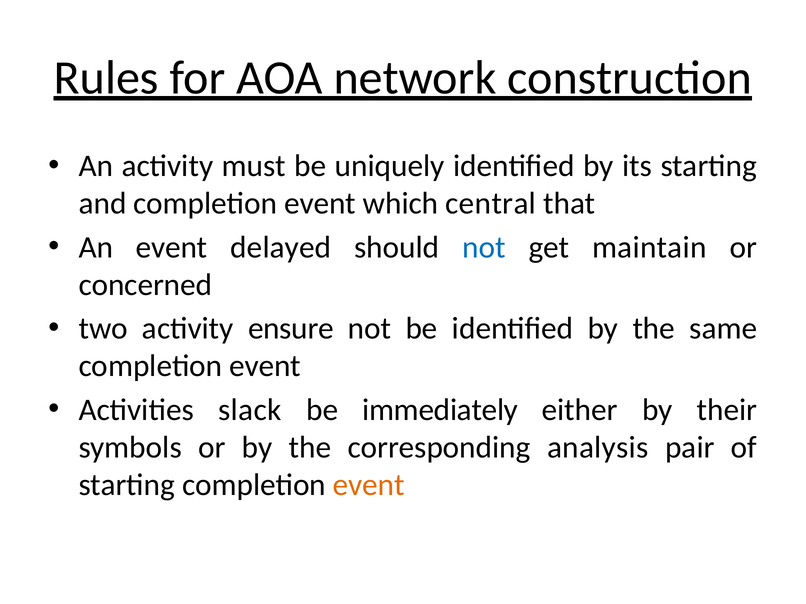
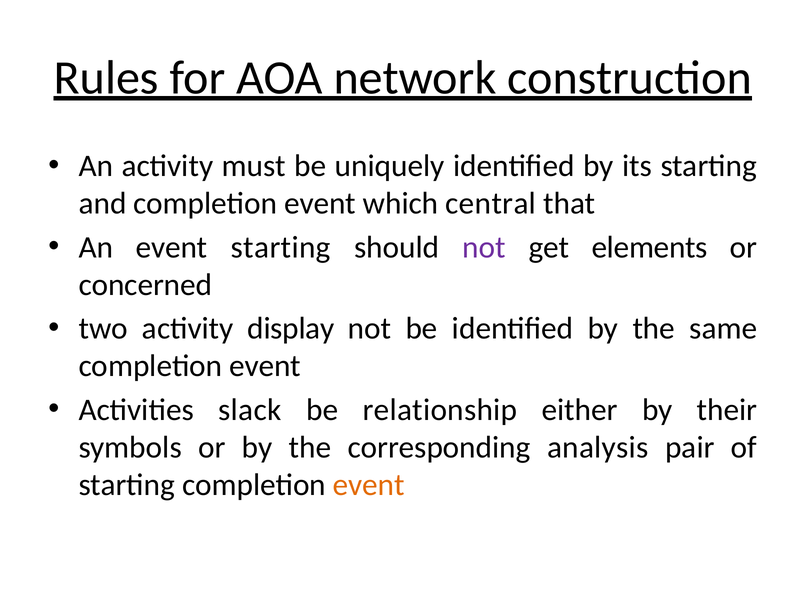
event delayed: delayed -> starting
not at (484, 247) colour: blue -> purple
maintain: maintain -> elements
ensure: ensure -> display
immediately: immediately -> relationship
